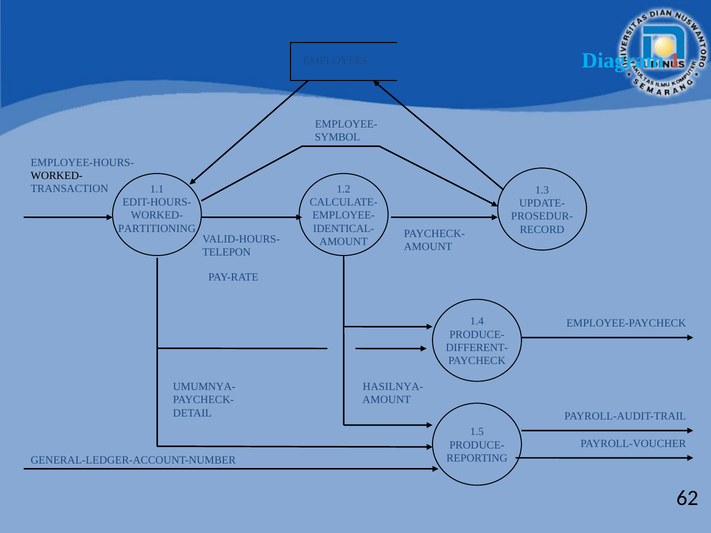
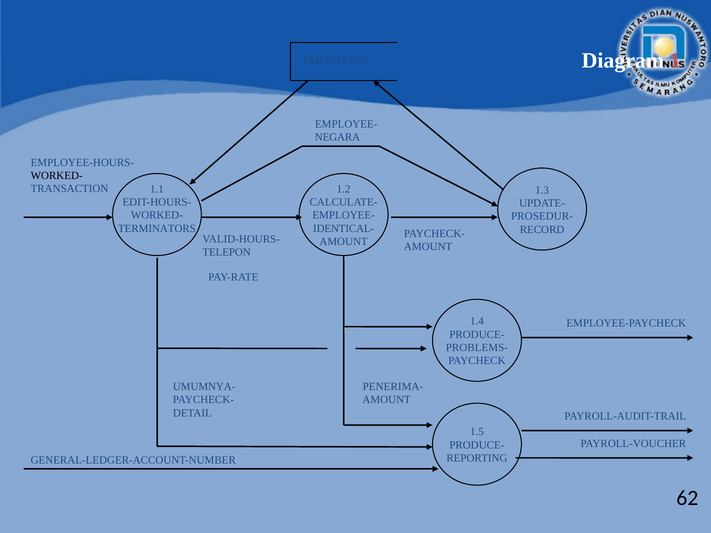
Diagram colour: light blue -> white
SYMBOL: SYMBOL -> NEGARA
PARTITIONING: PARTITIONING -> TERMINATORS
DIFFERENT-: DIFFERENT- -> PROBLEMS-
HASILNYA-: HASILNYA- -> PENERIMA-
